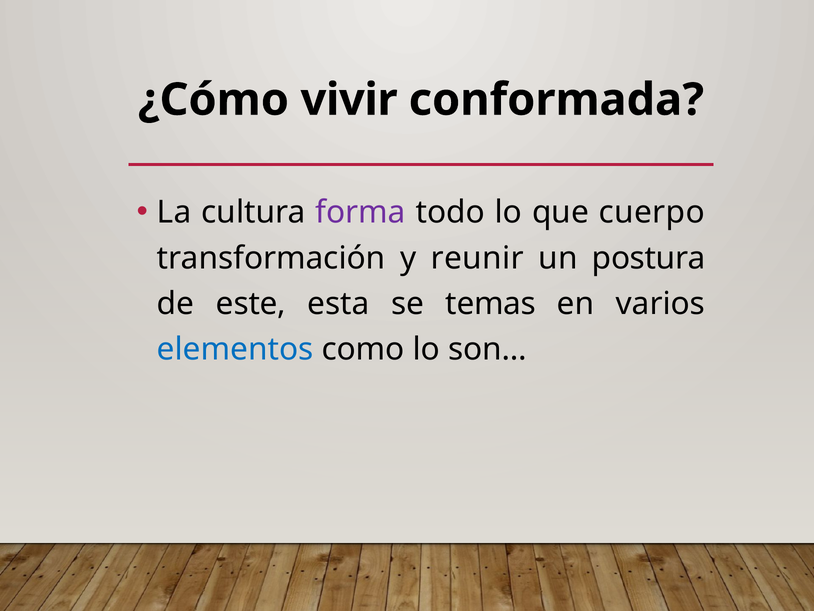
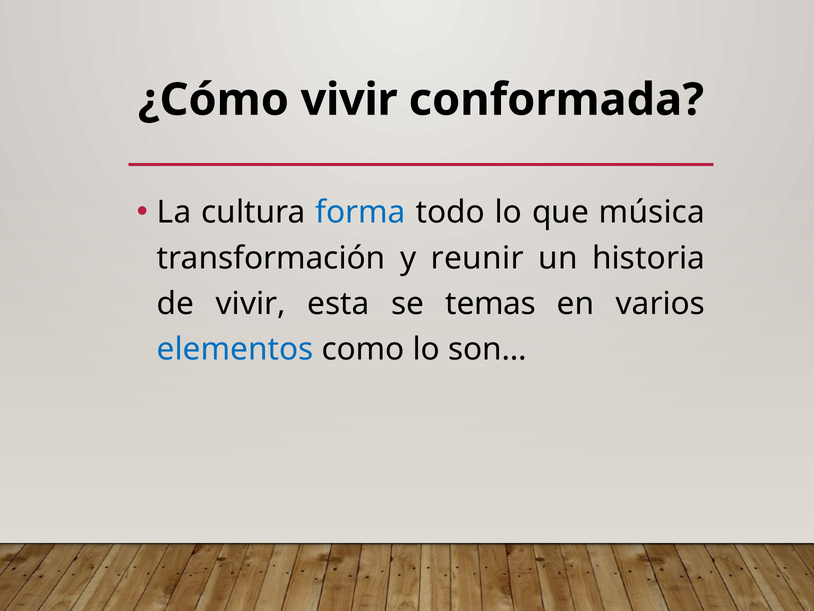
forma colour: purple -> blue
cuerpo: cuerpo -> música
postura: postura -> historia
de este: este -> vivir
